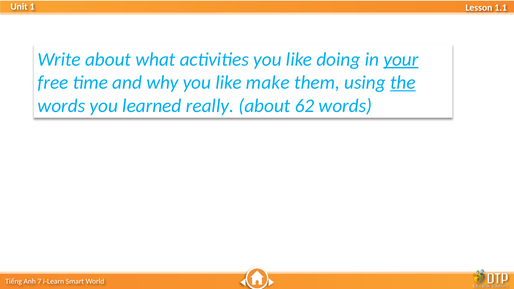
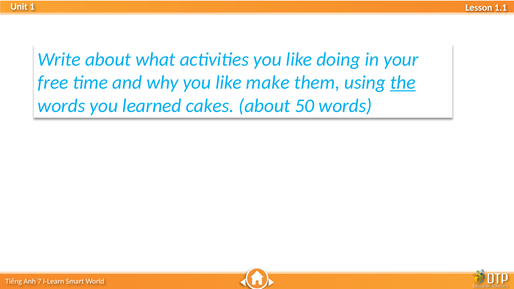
your underline: present -> none
really: really -> cakes
62: 62 -> 50
